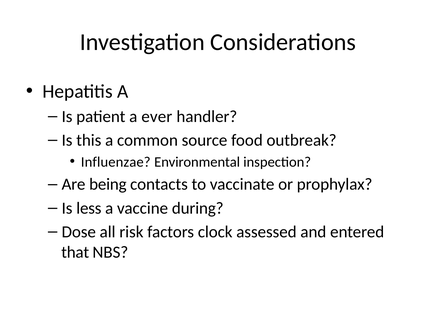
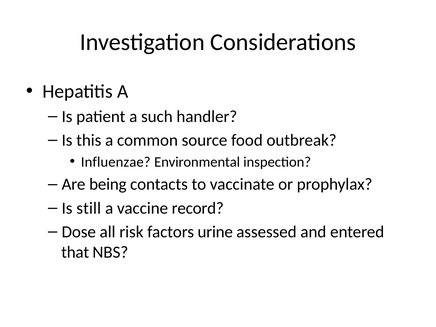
ever: ever -> such
less: less -> still
during: during -> record
clock: clock -> urine
